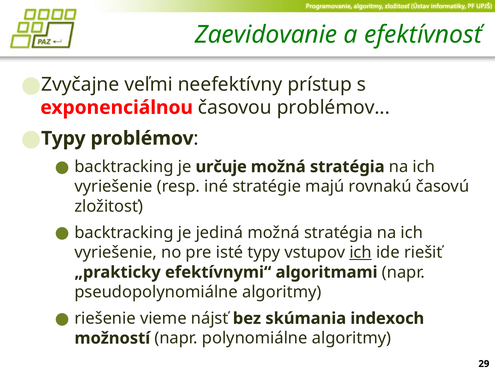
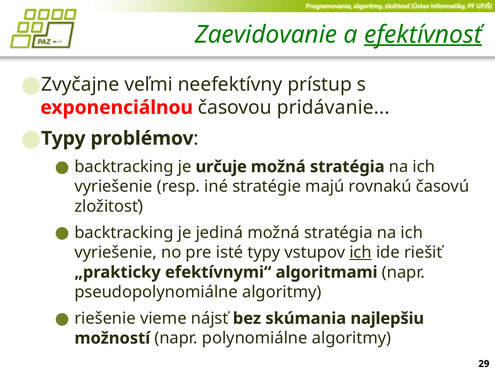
efektívnosť underline: none -> present
časovou problémov: problémov -> pridávanie
indexoch: indexoch -> najlepšiu
